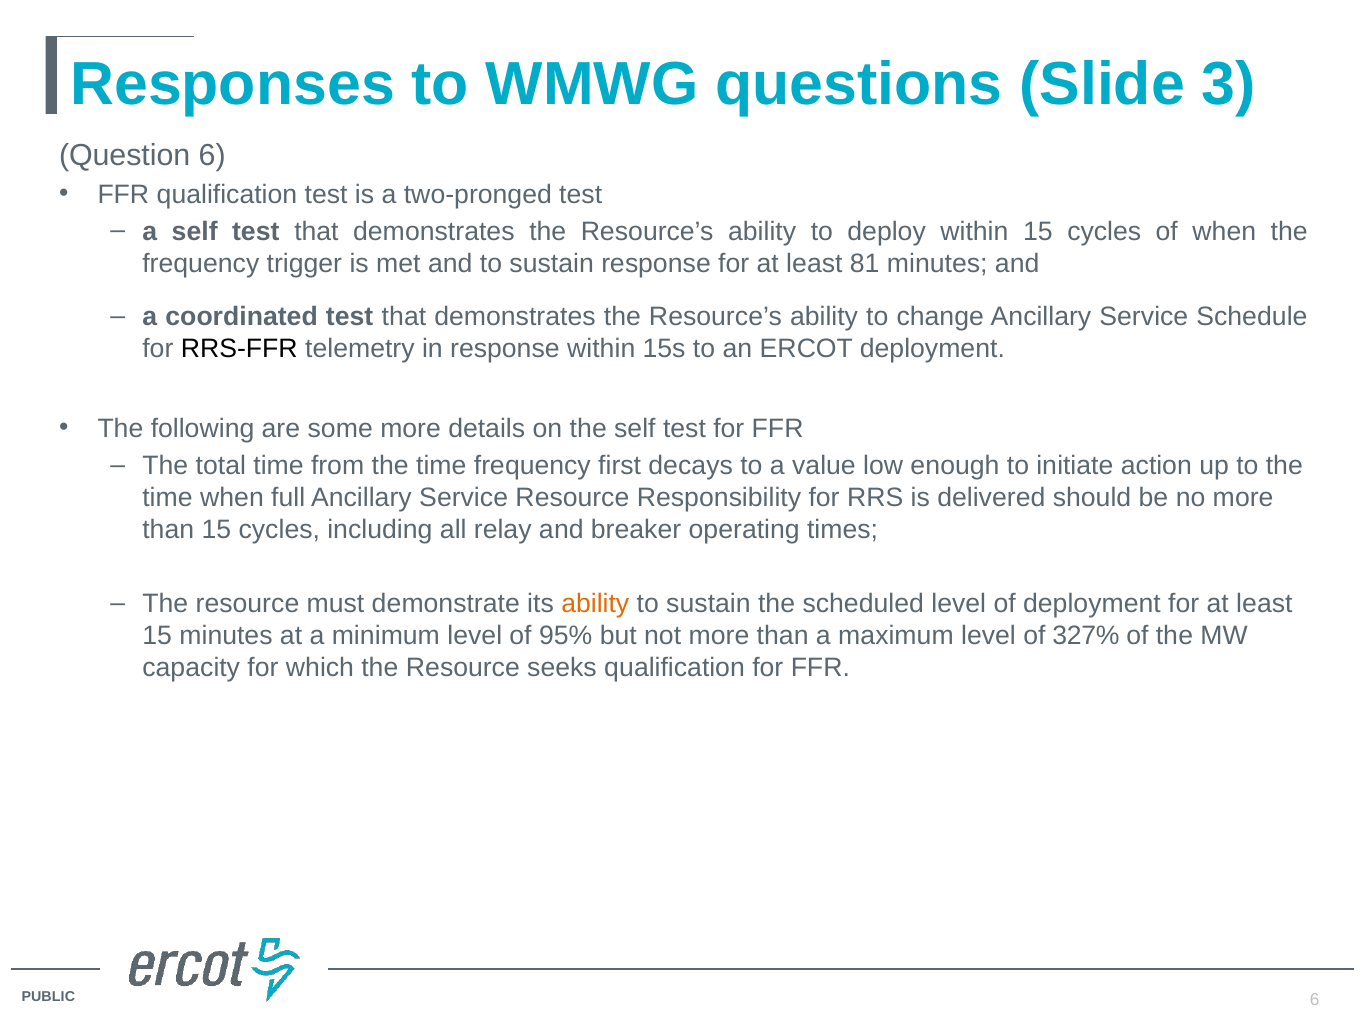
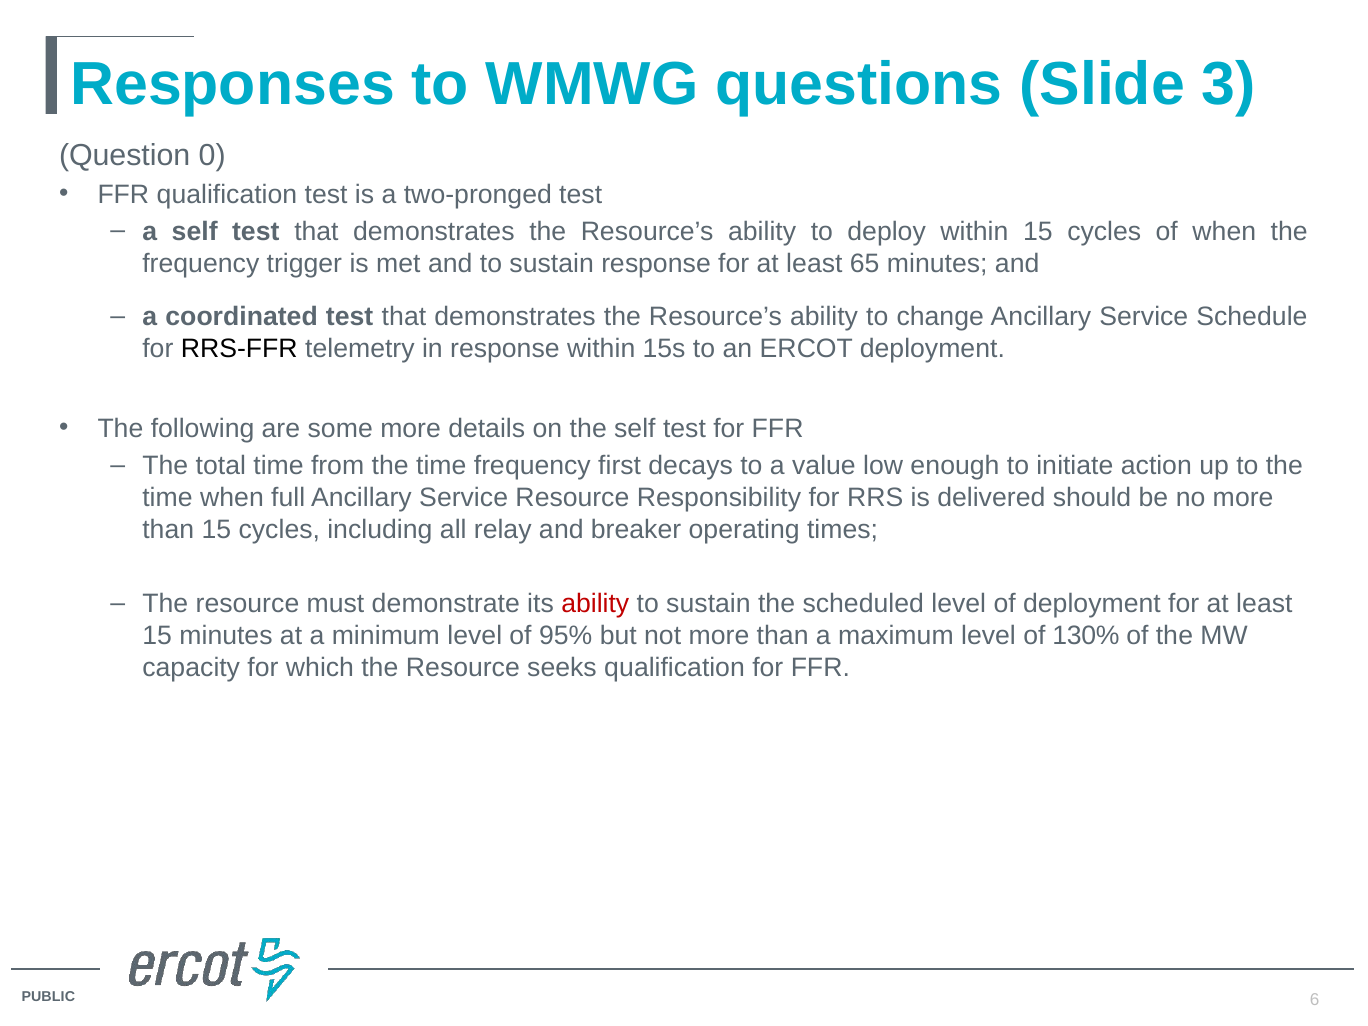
Question 6: 6 -> 0
81: 81 -> 65
ability at (595, 604) colour: orange -> red
327%: 327% -> 130%
